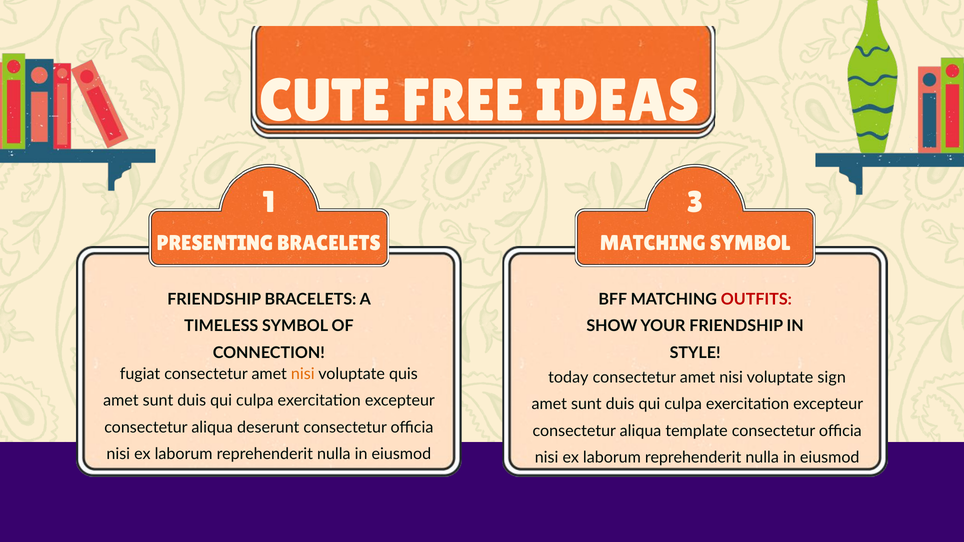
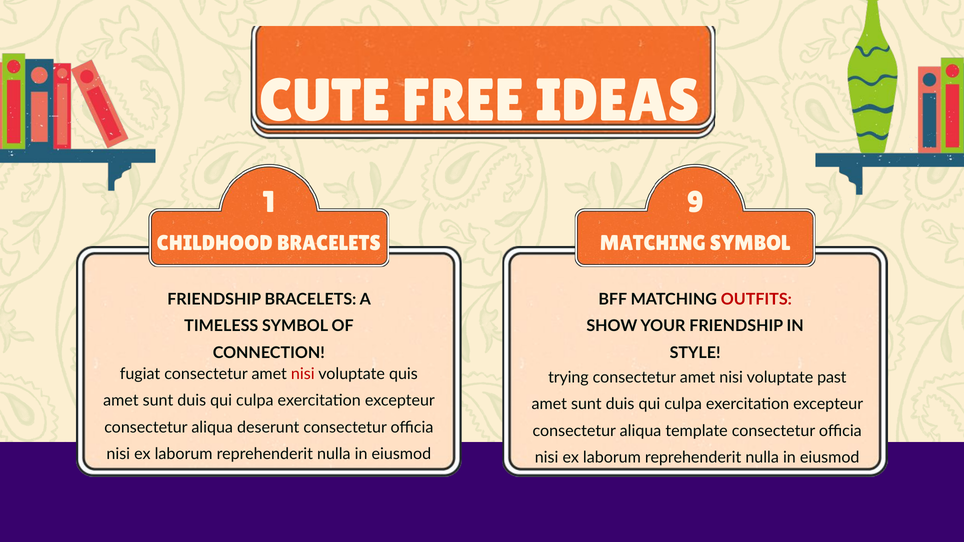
3: 3 -> 9
PRESENTING: PRESENTING -> CHILDHOOD
nisi at (303, 374) colour: orange -> red
today: today -> trying
sign: sign -> past
